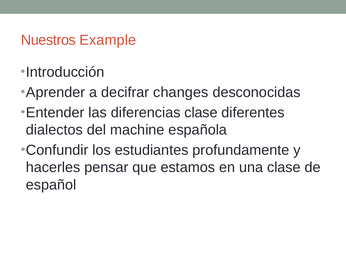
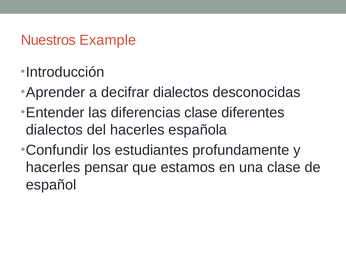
decifrar changes: changes -> dialectos
del machine: machine -> hacerles
